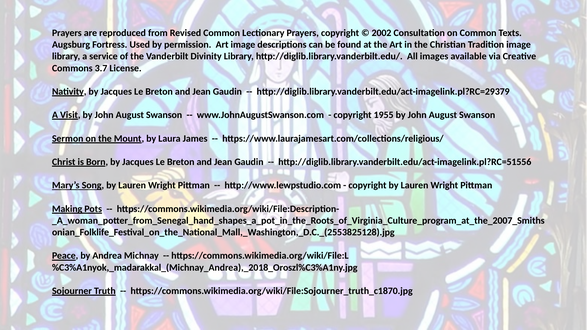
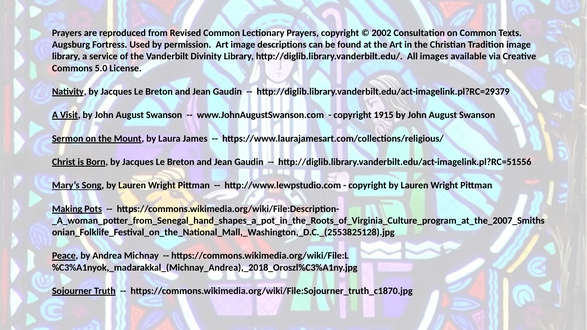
3.7: 3.7 -> 5.0
1955: 1955 -> 1915
